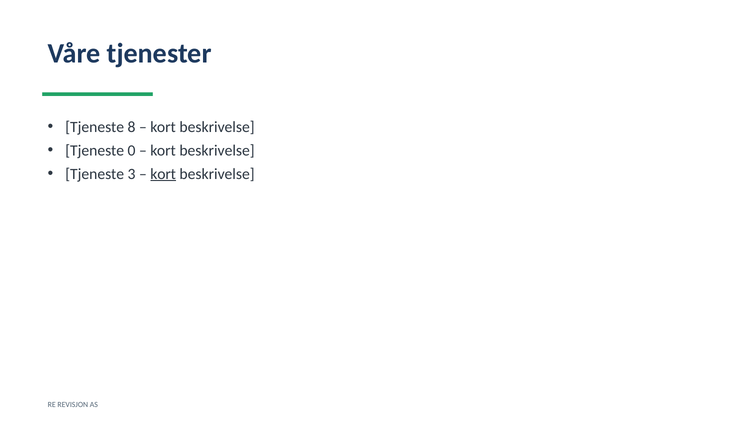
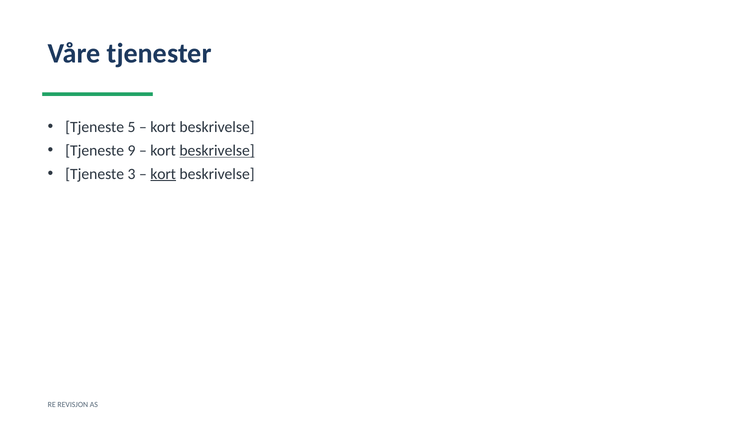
8: 8 -> 5
0: 0 -> 9
beskrivelse at (217, 150) underline: none -> present
